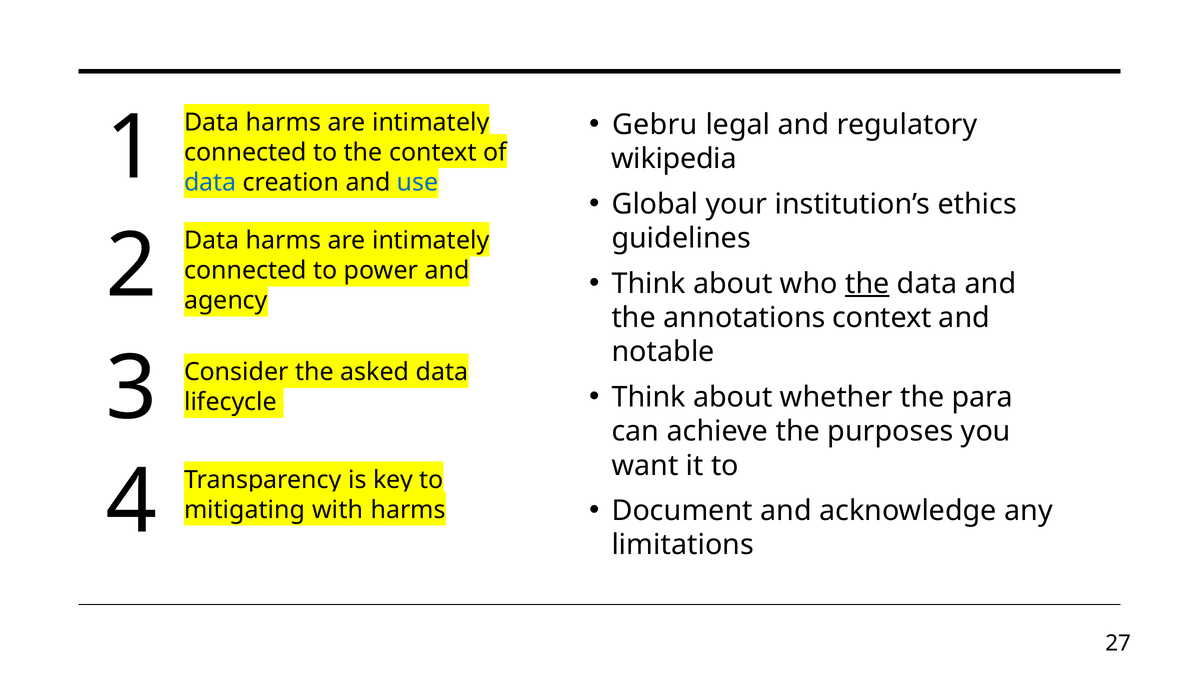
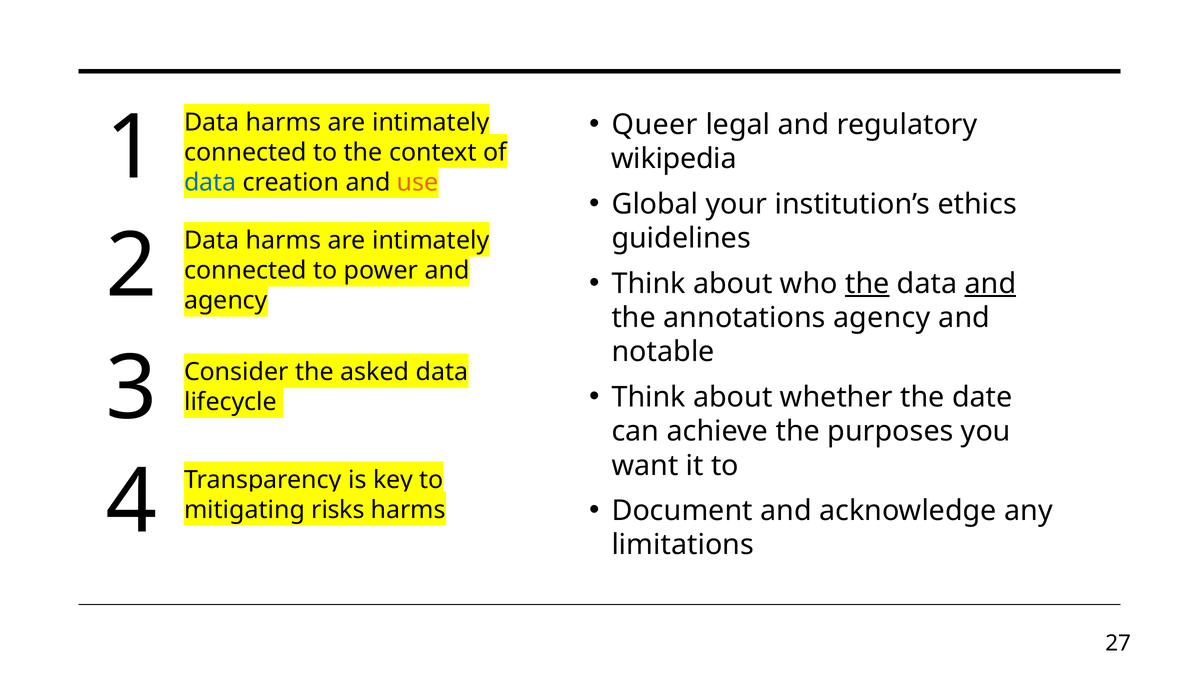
Gebru: Gebru -> Queer
use colour: blue -> orange
and at (990, 283) underline: none -> present
annotations context: context -> agency
para: para -> date
with: with -> risks
